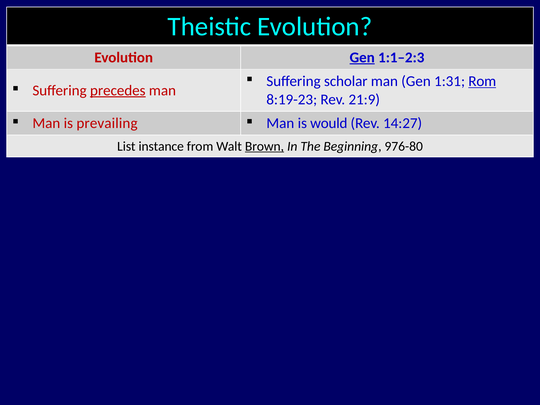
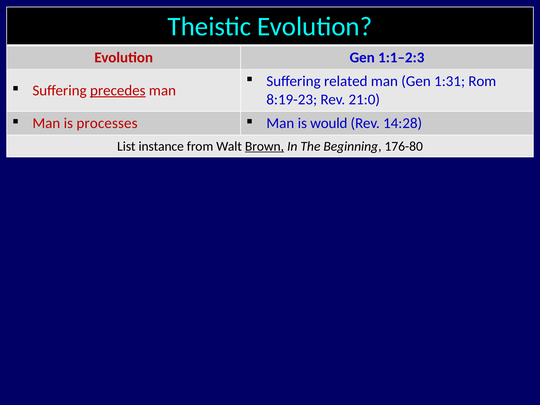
Gen at (362, 57) underline: present -> none
scholar: scholar -> related
Rom underline: present -> none
21:9: 21:9 -> 21:0
prevailing: prevailing -> processes
14:27: 14:27 -> 14:28
976-80: 976-80 -> 176-80
